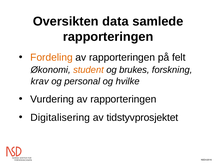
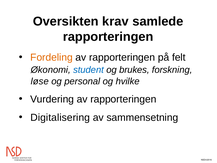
data: data -> krav
student colour: orange -> blue
krav: krav -> løse
tidstyvprosjektet: tidstyvprosjektet -> sammensetning
